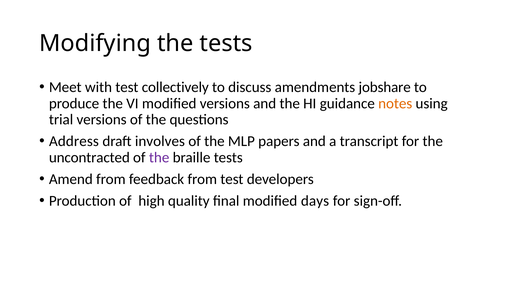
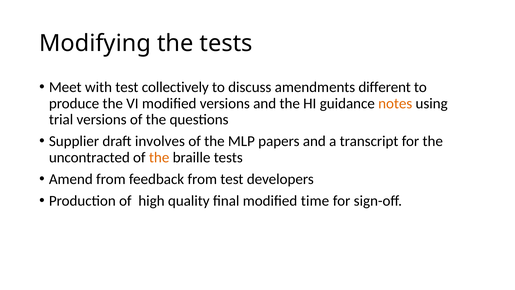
jobshare: jobshare -> different
Address: Address -> Supplier
the at (159, 157) colour: purple -> orange
days: days -> time
